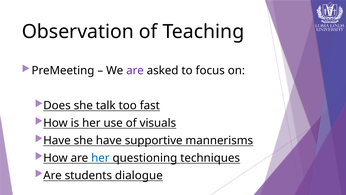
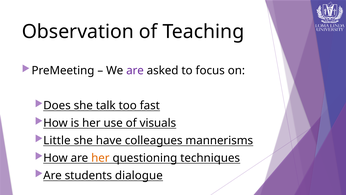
Have at (57, 140): Have -> Little
supportive: supportive -> colleagues
her at (100, 158) colour: blue -> orange
